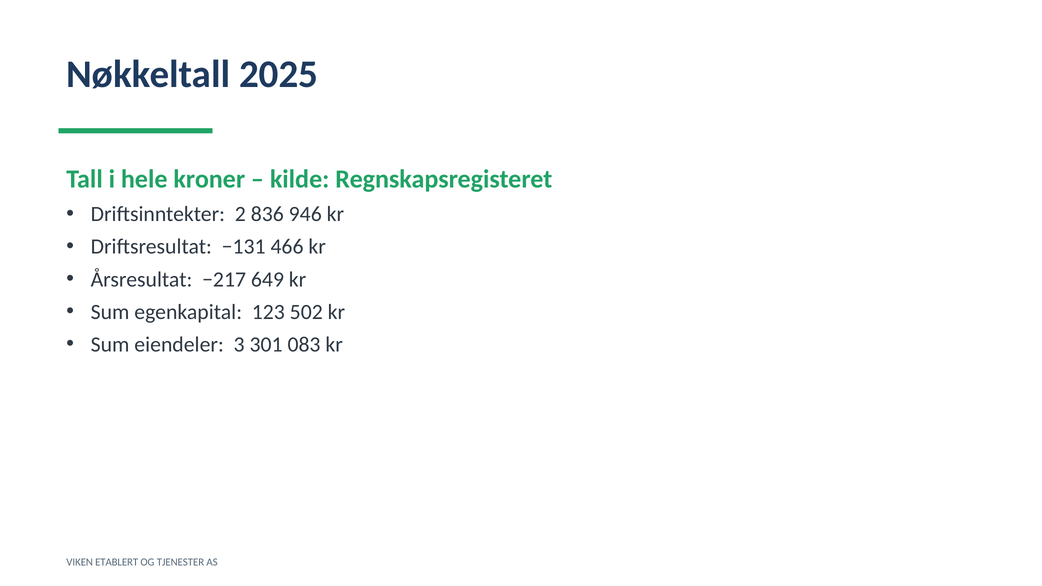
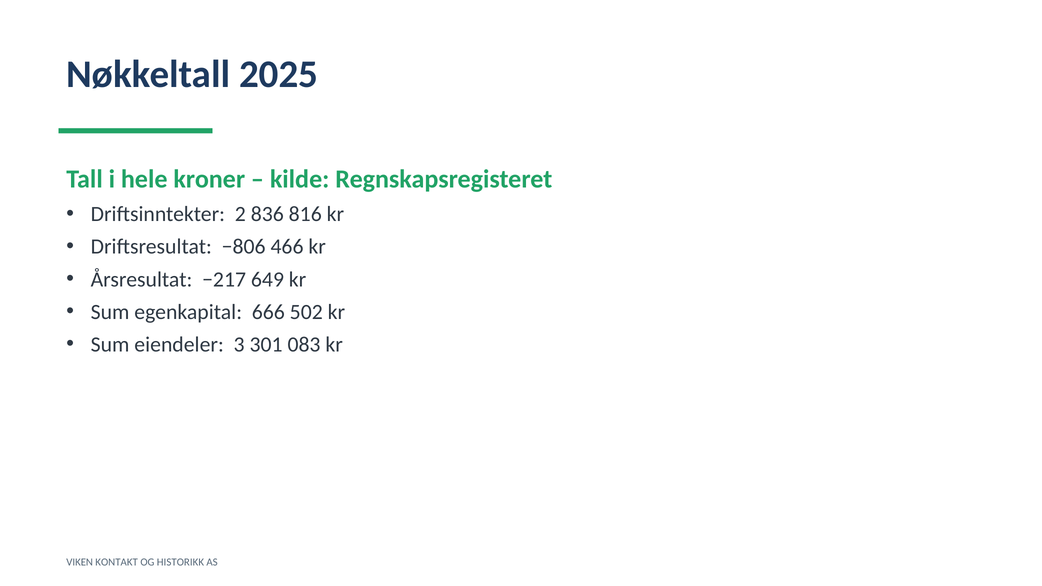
946: 946 -> 816
−131: −131 -> −806
123: 123 -> 666
ETABLERT: ETABLERT -> KONTAKT
TJENESTER: TJENESTER -> HISTORIKK
